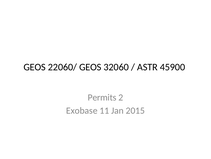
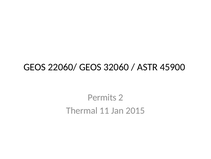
Exobase: Exobase -> Thermal
